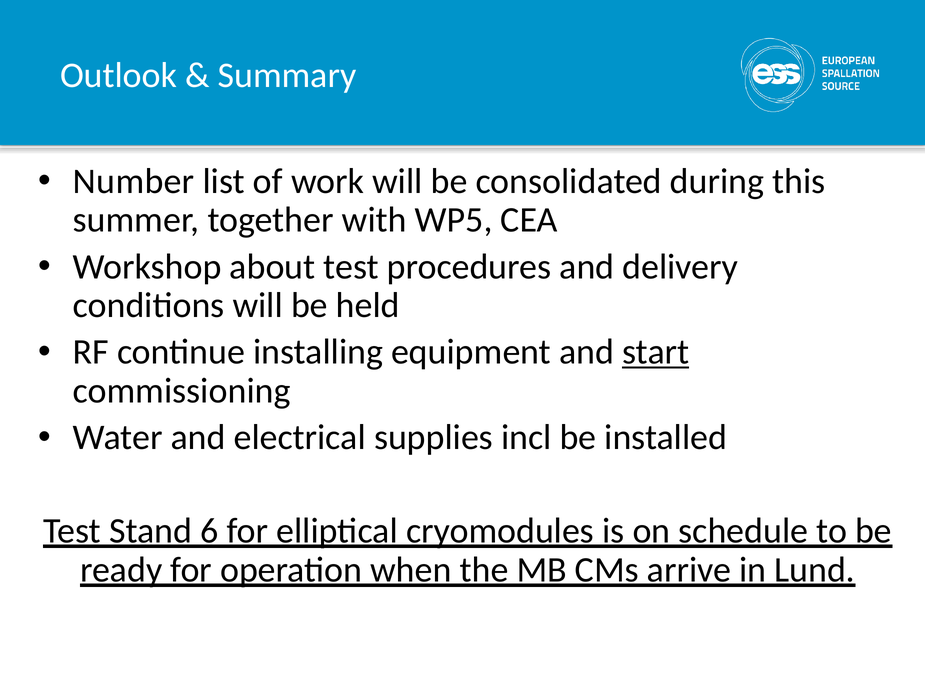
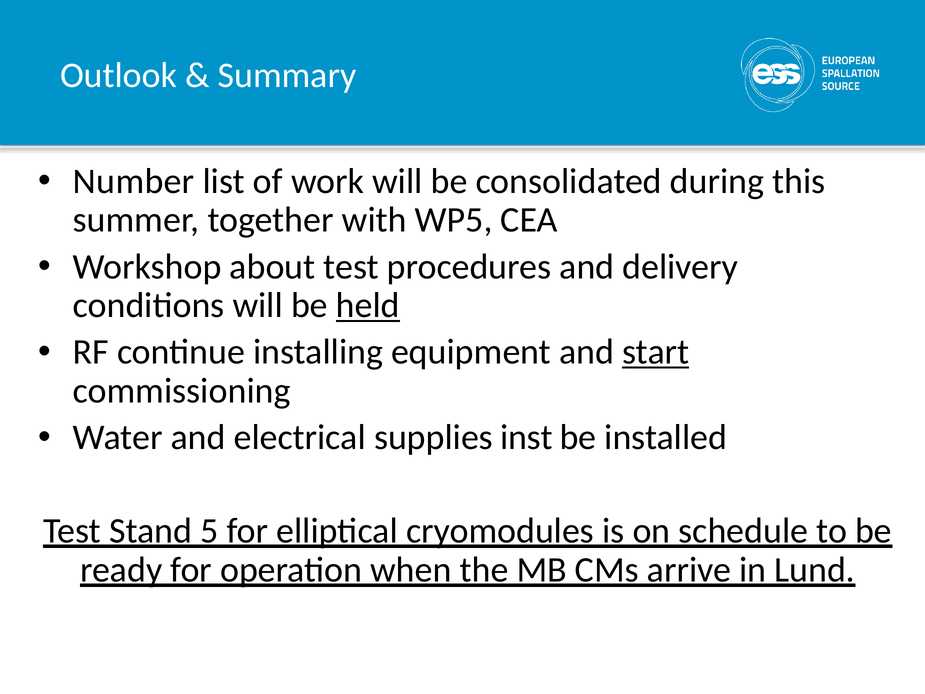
held underline: none -> present
incl: incl -> inst
6: 6 -> 5
